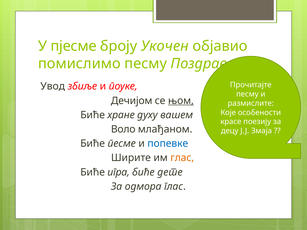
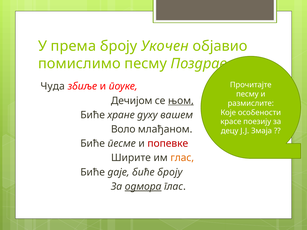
пјесме: пјесме -> према
Увод: Увод -> Чуда
попевке colour: blue -> red
игра: игра -> даје
биће дете: дете -> броју
одмора underline: none -> present
